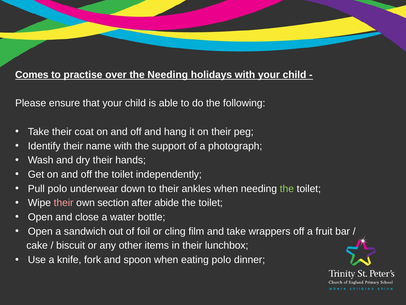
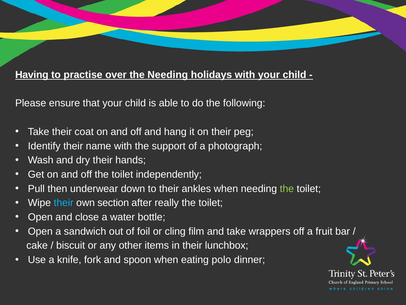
Comes: Comes -> Having
Pull polo: polo -> then
their at (64, 203) colour: pink -> light blue
abide: abide -> really
